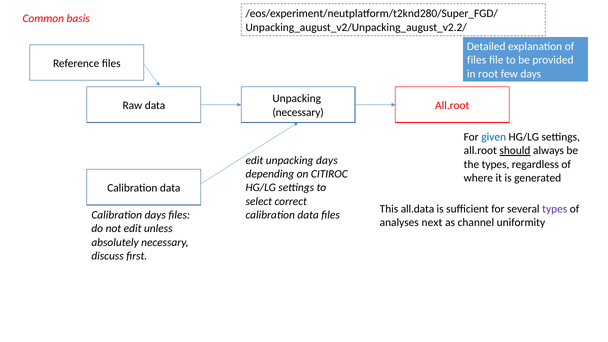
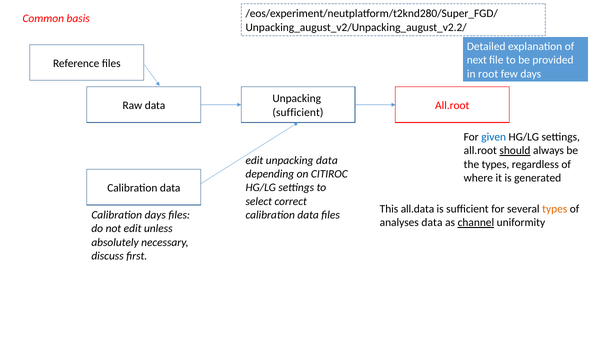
files at (477, 60): files -> next
necessary at (298, 112): necessary -> sufficient
unpacking days: days -> data
types at (555, 209) colour: purple -> orange
analyses next: next -> data
channel underline: none -> present
